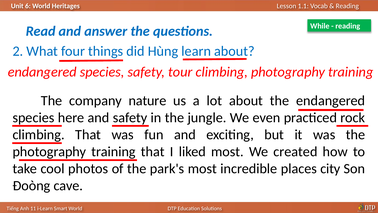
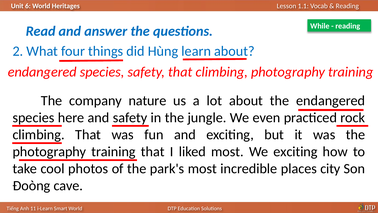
safety tour: tour -> that
We created: created -> exciting
